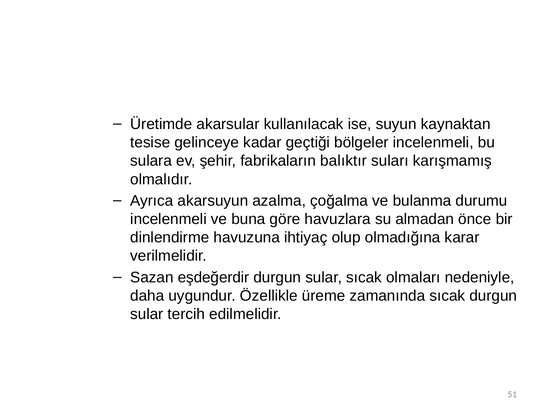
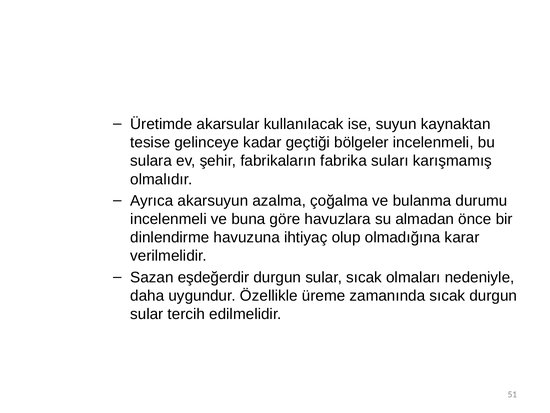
balıktır: balıktır -> fabrika
